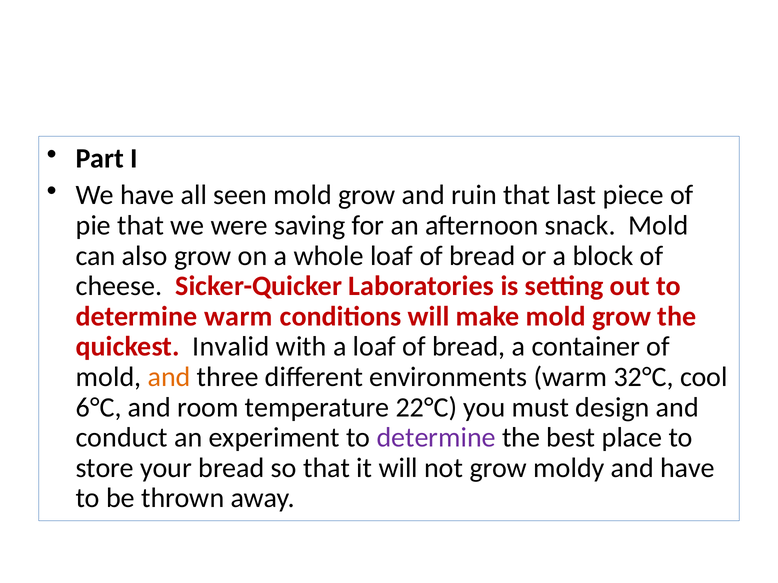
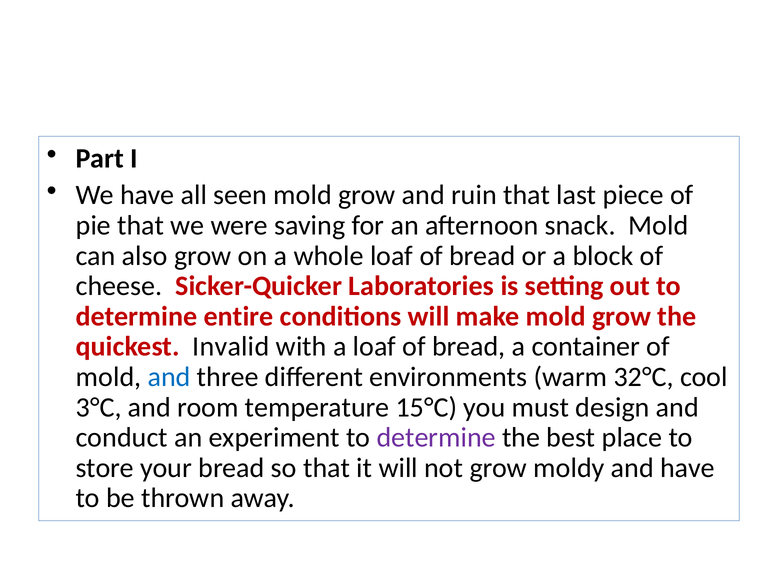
determine warm: warm -> entire
and at (169, 377) colour: orange -> blue
6°C: 6°C -> 3°C
22°C: 22°C -> 15°C
